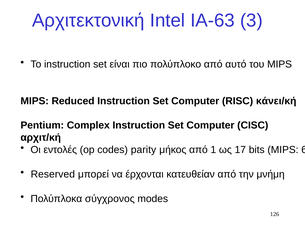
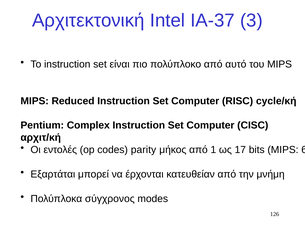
ΙΑ-63: ΙΑ-63 -> ΙΑ-37
κάνει/κή: κάνει/κή -> cycle/κή
Reserved: Reserved -> Εξαρτάται
